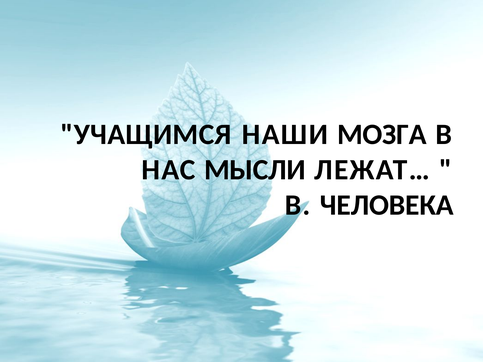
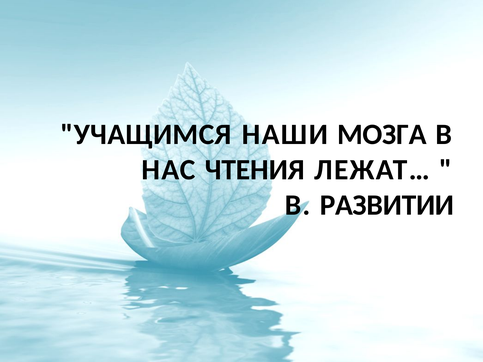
МЫСЛИ: МЫСЛИ -> ЧТЕНИЯ
ЧЕЛОВЕКА: ЧЕЛОВЕКА -> РАЗВИТИИ
